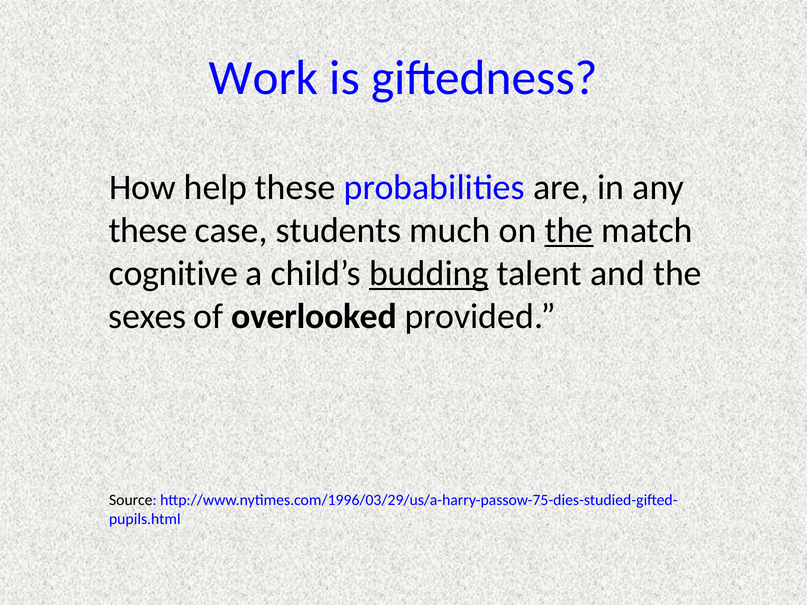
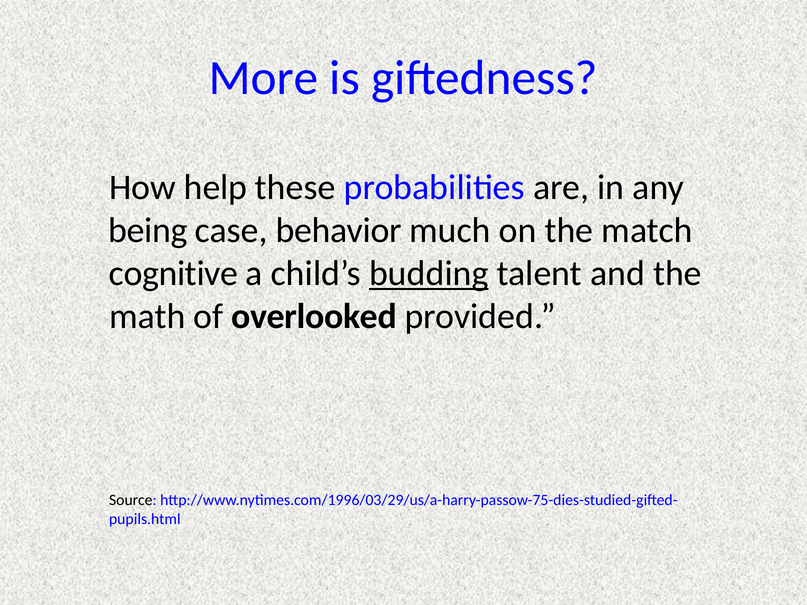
Work: Work -> More
these at (148, 231): these -> being
students: students -> behavior
the at (569, 231) underline: present -> none
sexes: sexes -> math
